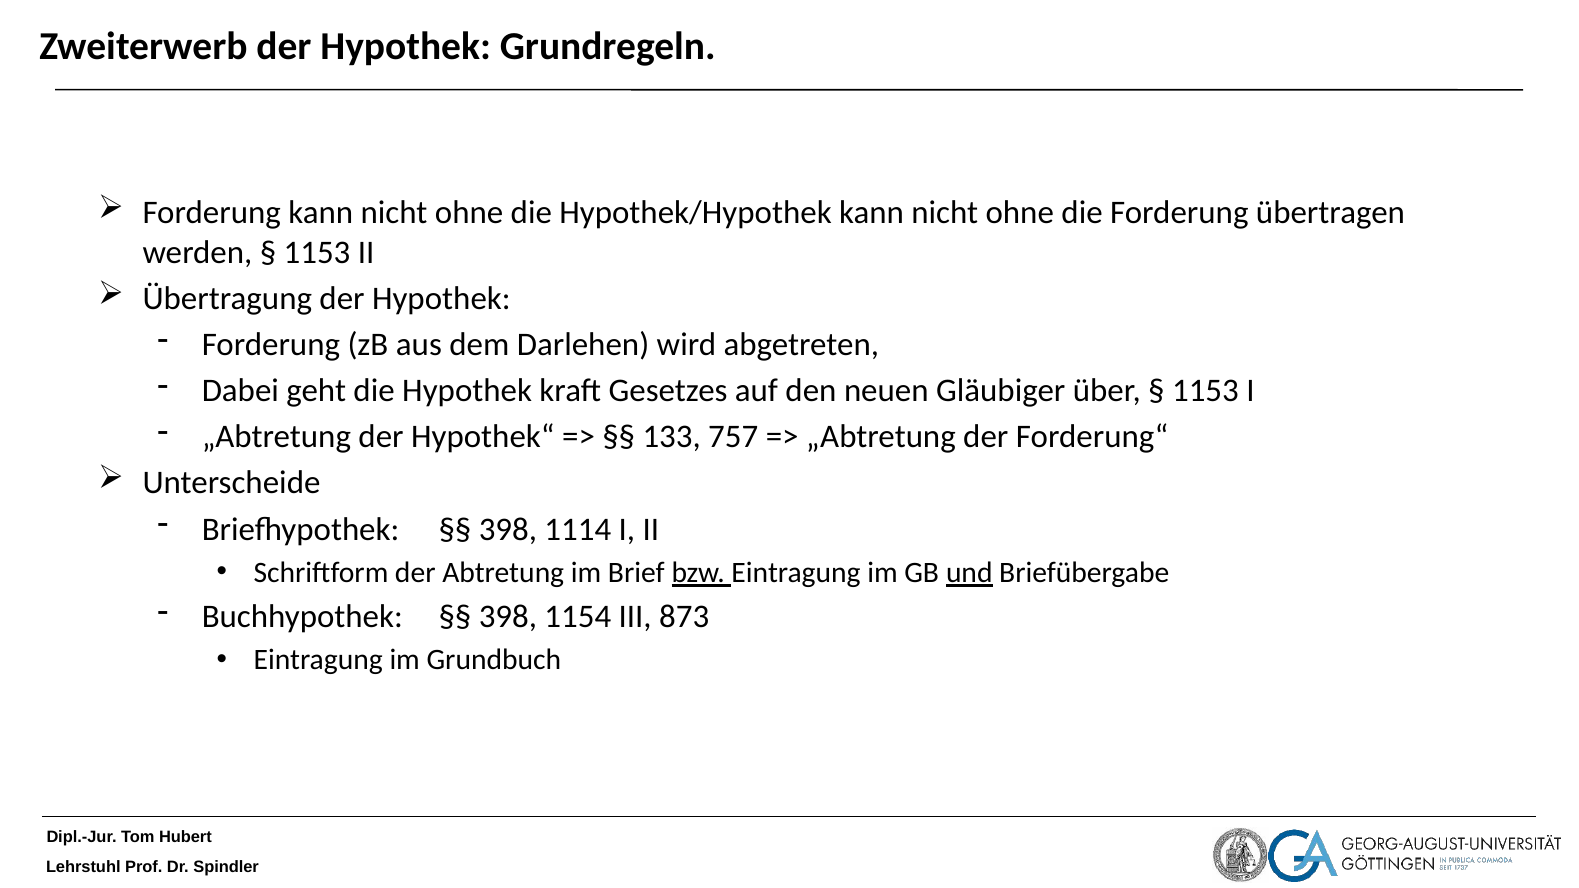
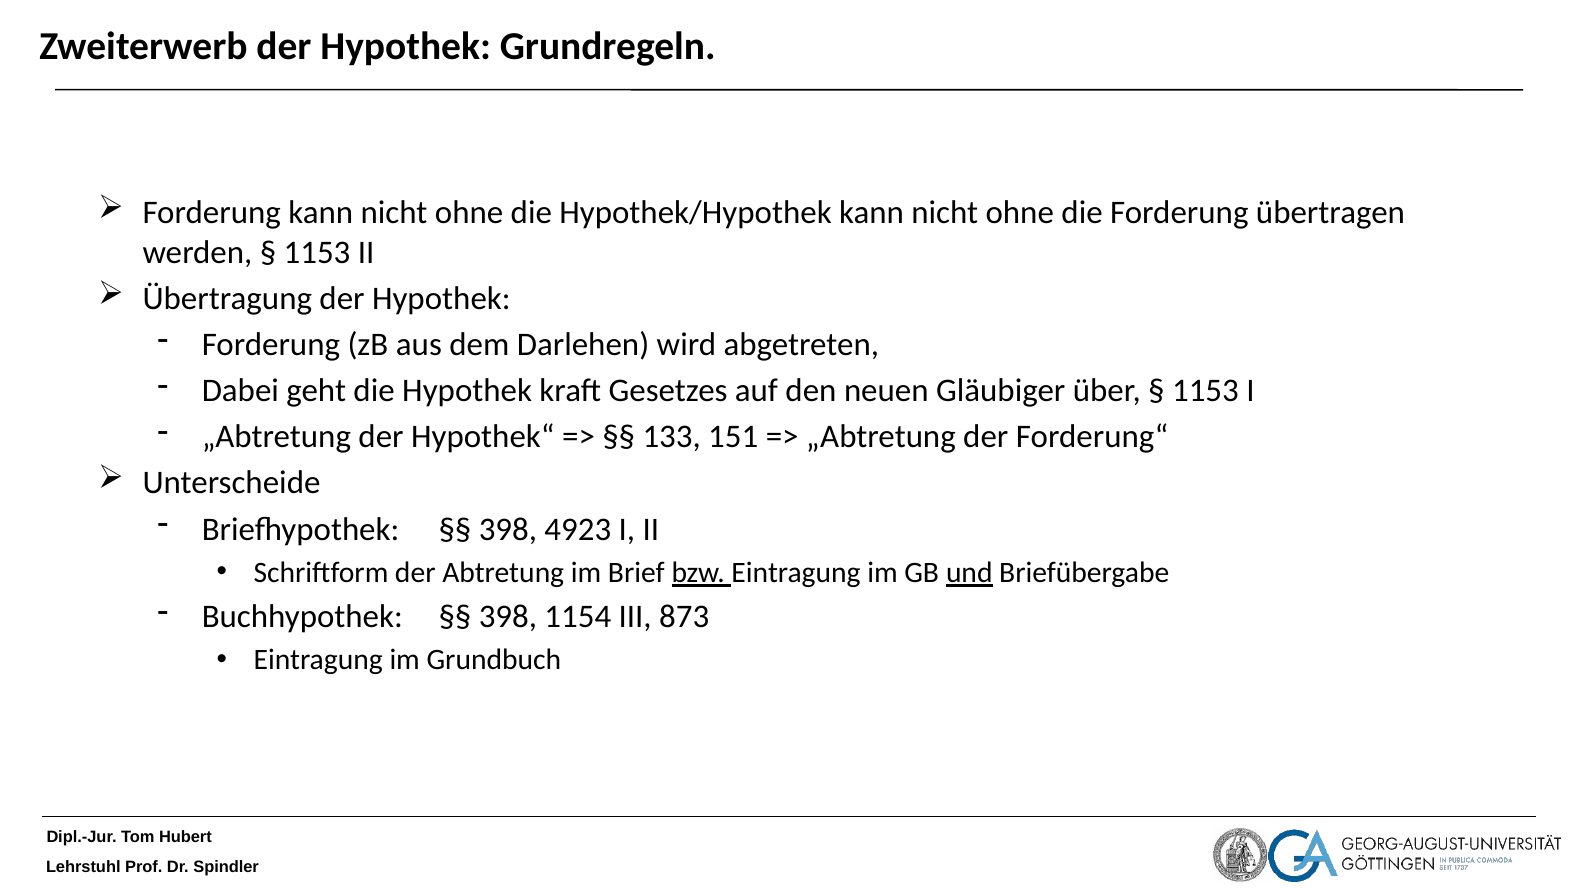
757: 757 -> 151
1114: 1114 -> 4923
